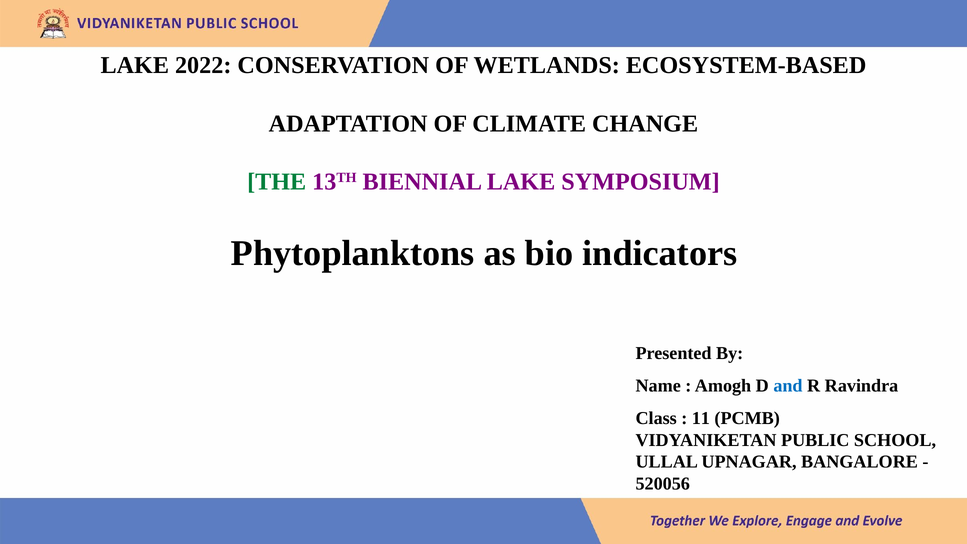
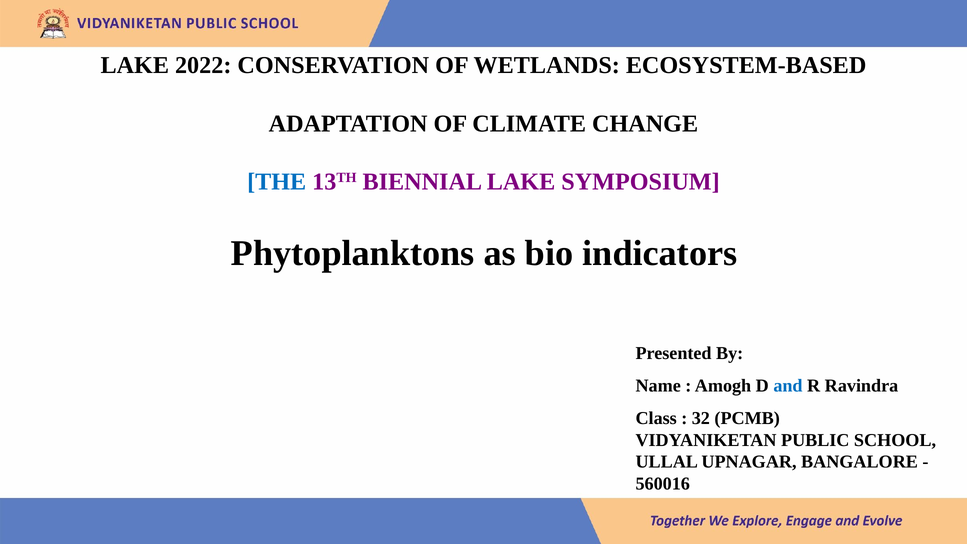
THE colour: green -> blue
11: 11 -> 32
520056: 520056 -> 560016
